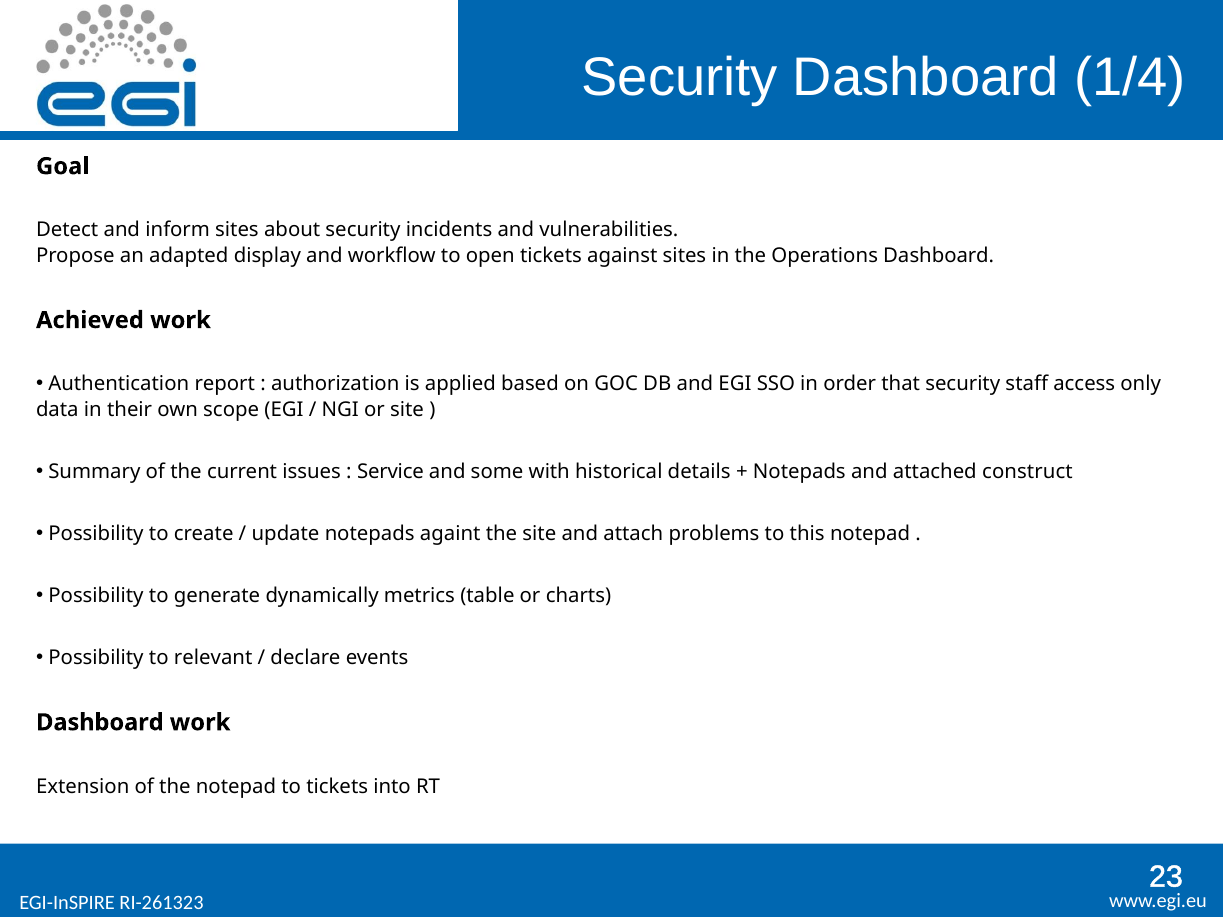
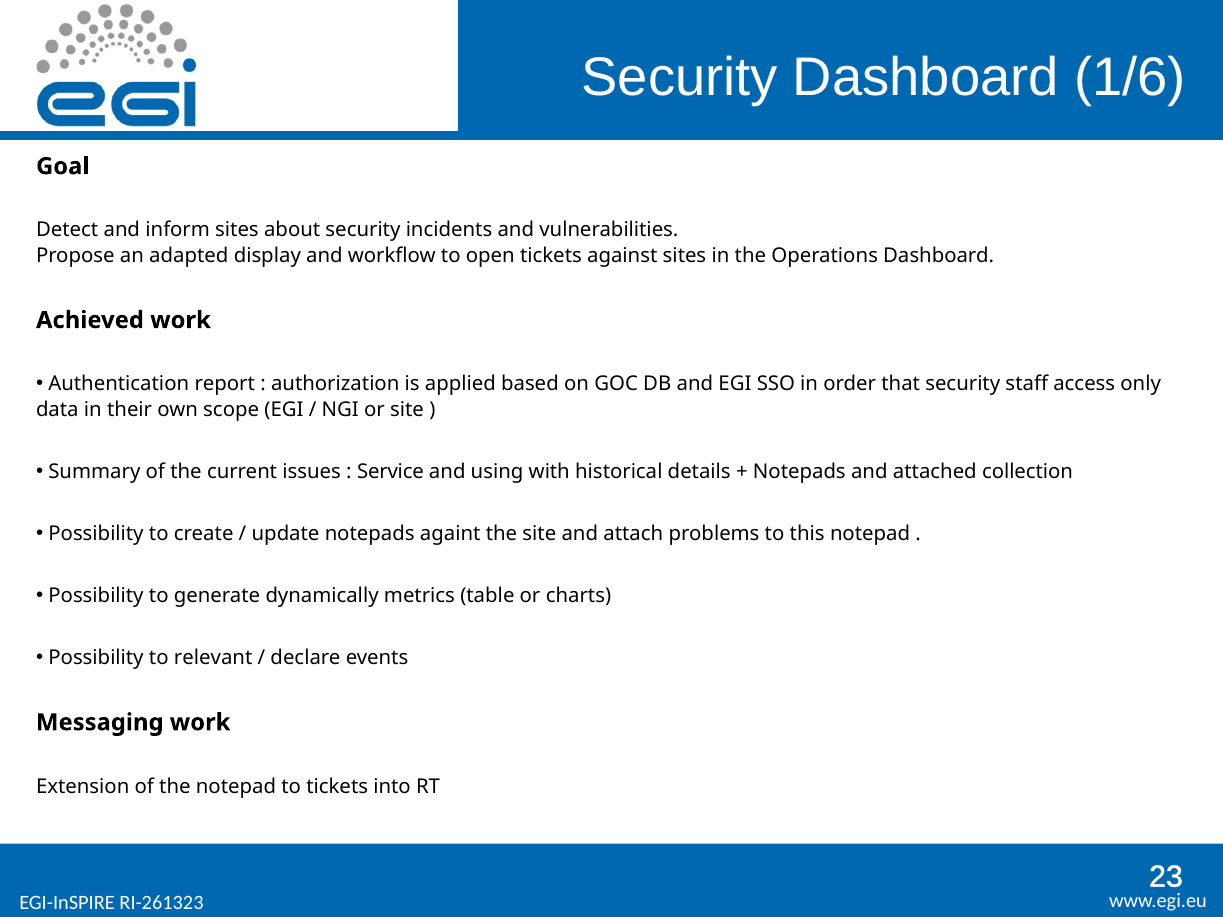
1/4: 1/4 -> 1/6
some: some -> using
construct: construct -> collection
Dashboard at (100, 723): Dashboard -> Messaging
